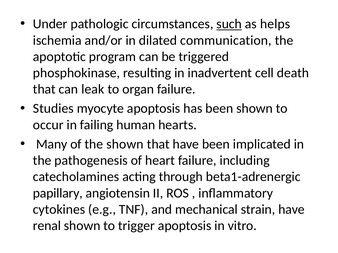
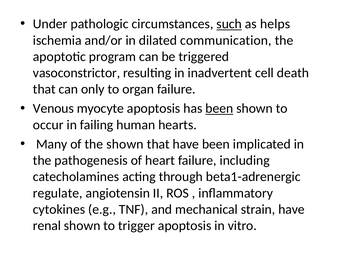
phosphokinase: phosphokinase -> vasoconstrictor
leak: leak -> only
Studies: Studies -> Venous
been at (219, 109) underline: none -> present
papillary: papillary -> regulate
